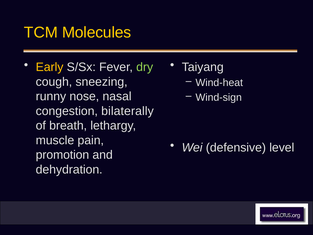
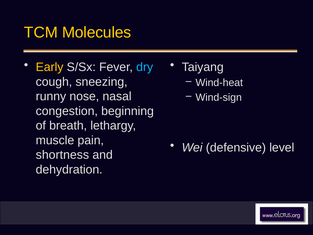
dry colour: light green -> light blue
bilaterally: bilaterally -> beginning
promotion: promotion -> shortness
